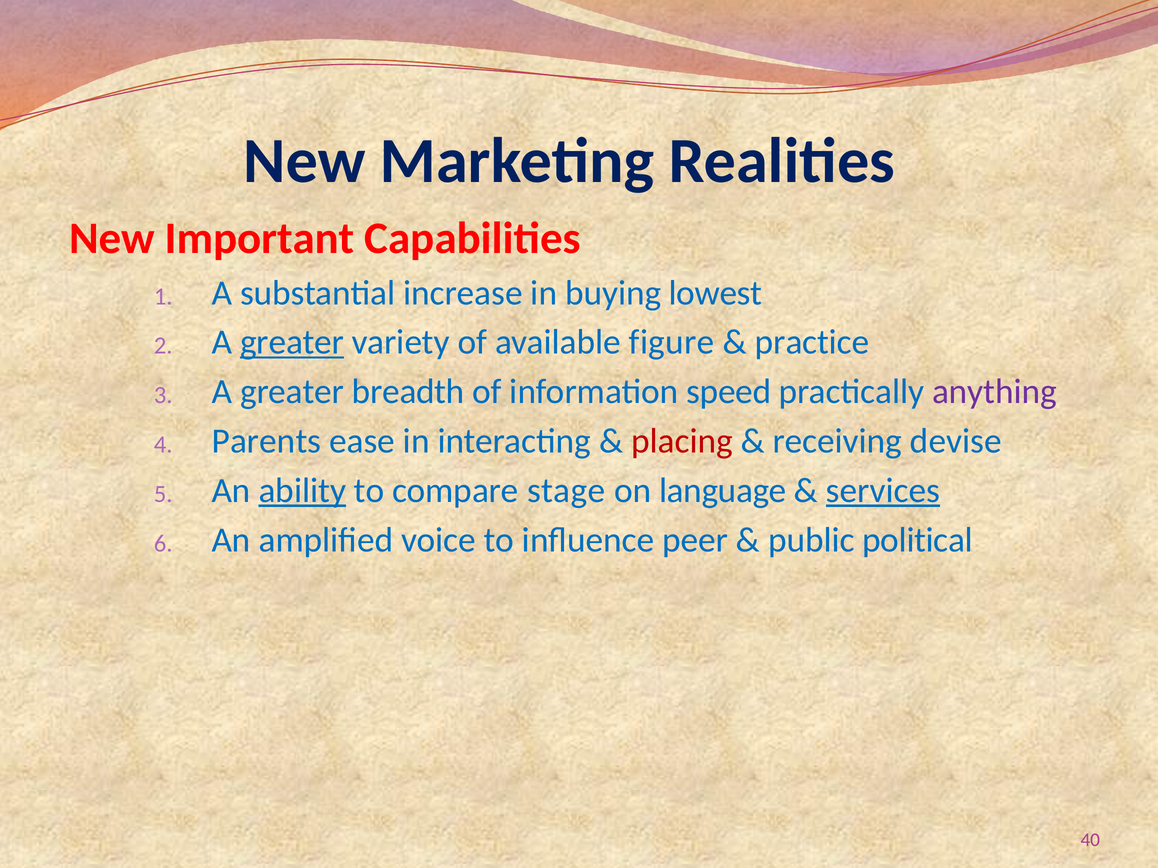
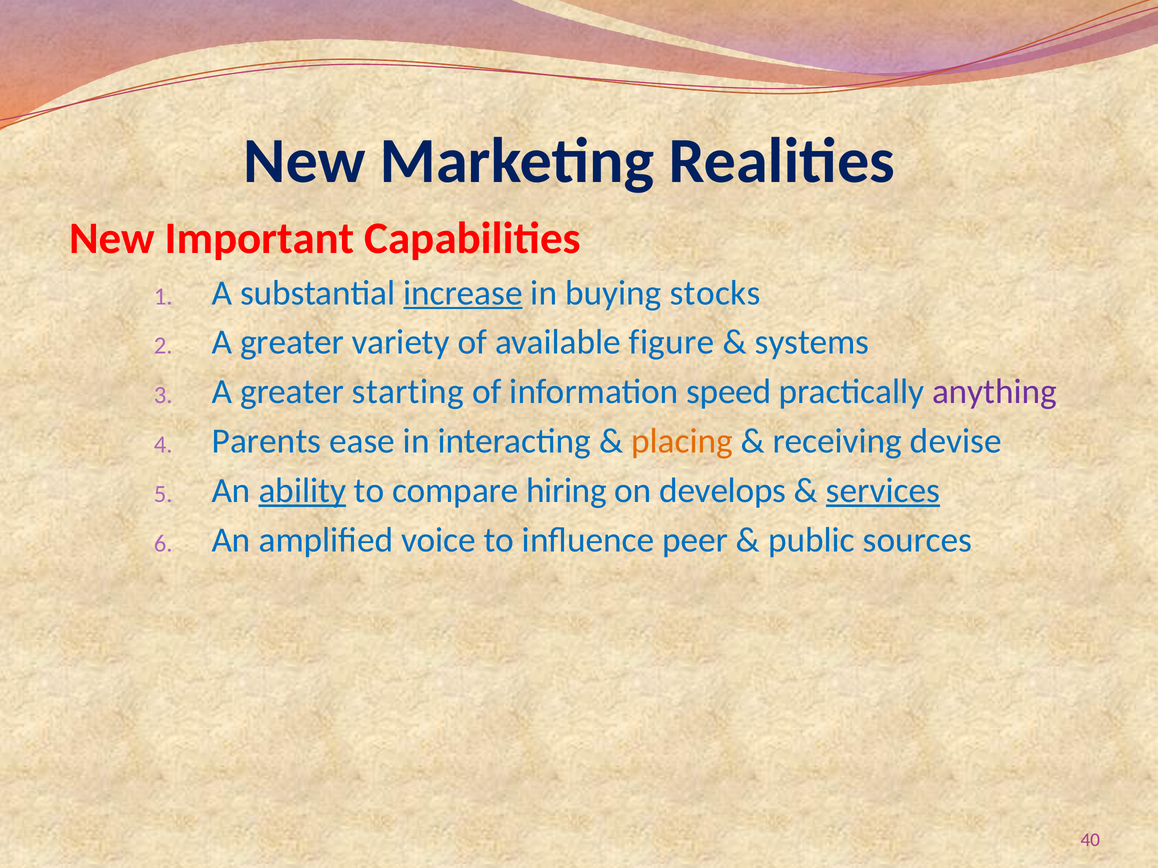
increase underline: none -> present
lowest: lowest -> stocks
greater at (292, 342) underline: present -> none
practice: practice -> systems
breadth: breadth -> starting
placing colour: red -> orange
stage: stage -> hiring
language: language -> develops
political: political -> sources
